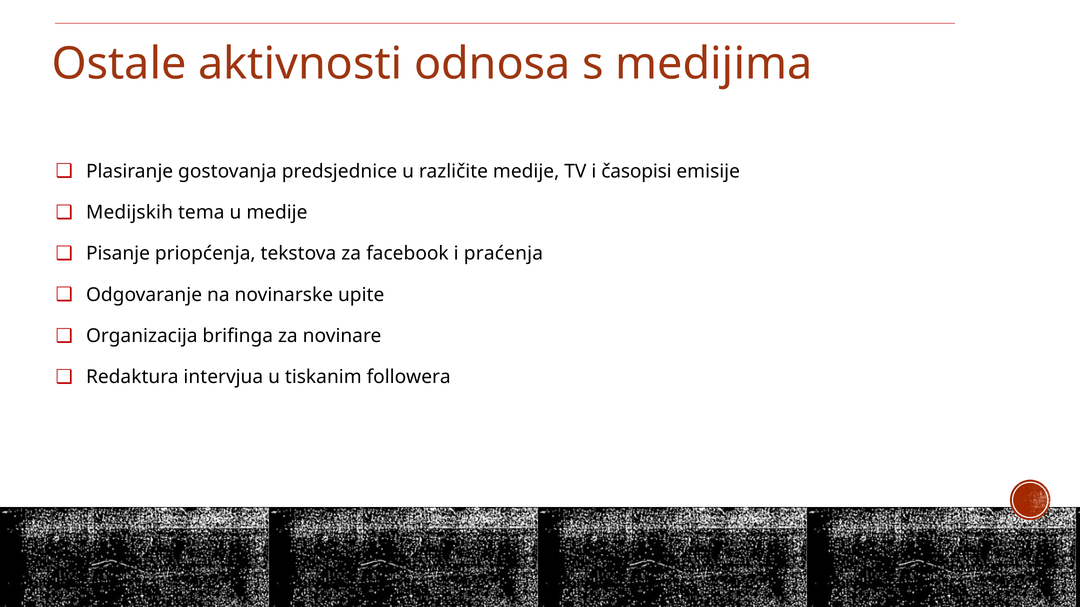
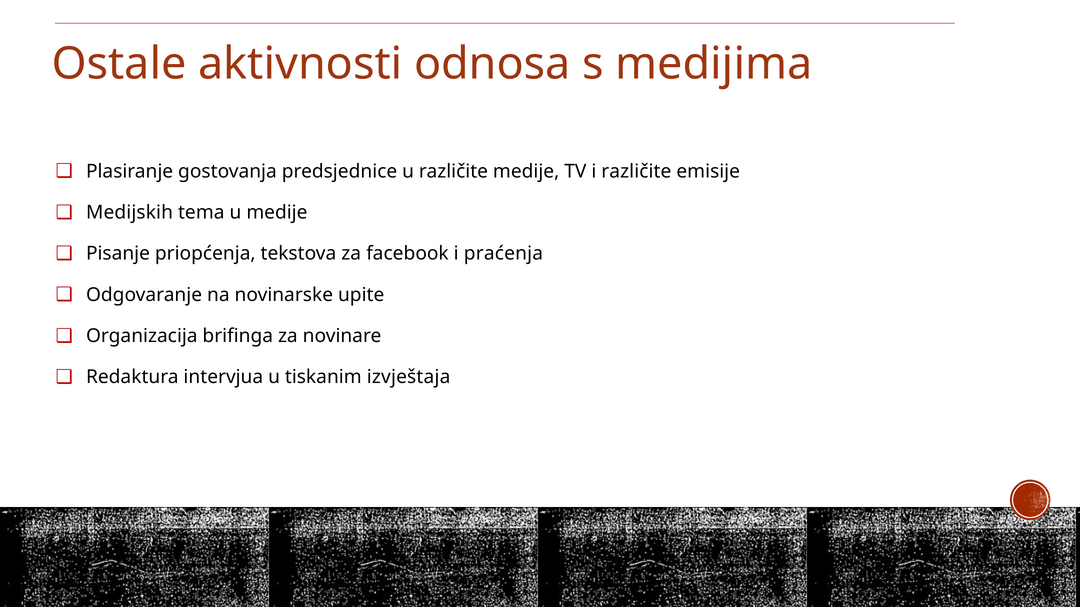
i časopisi: časopisi -> različite
followera: followera -> izvještaja
